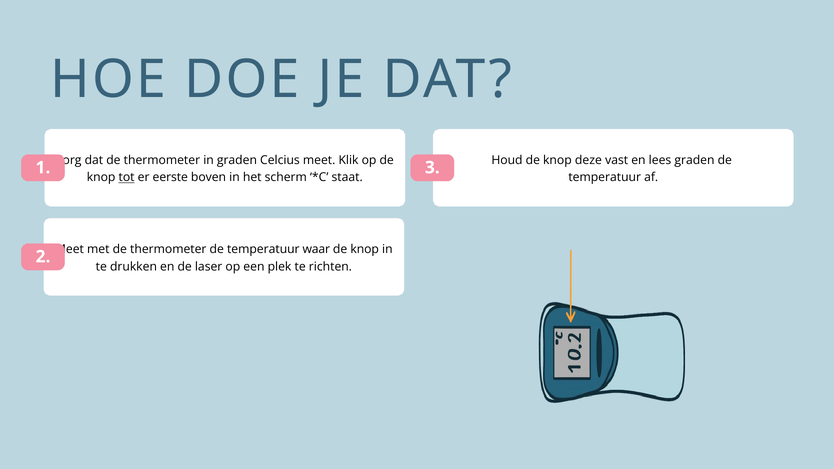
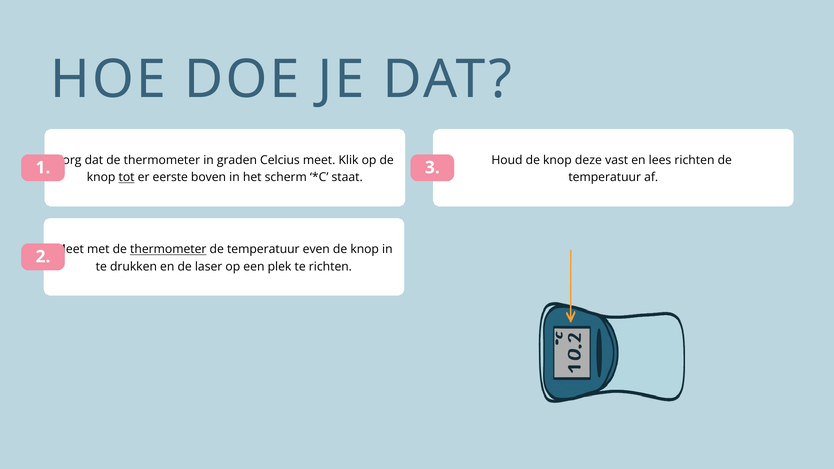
lees graden: graden -> richten
thermometer at (168, 250) underline: none -> present
waar: waar -> even
